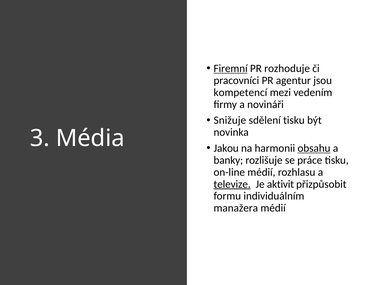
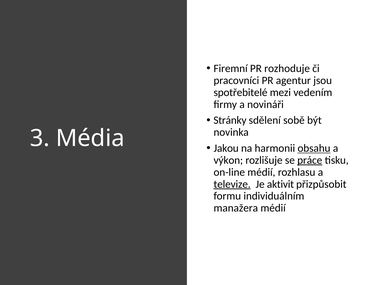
Firemní underline: present -> none
kompetencí: kompetencí -> spotřebitelé
Snižuje: Snižuje -> Stránky
sdělení tisku: tisku -> sobě
banky: banky -> výkon
práce underline: none -> present
